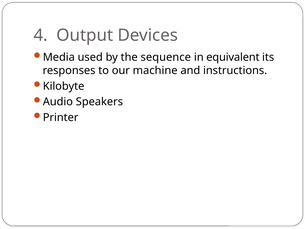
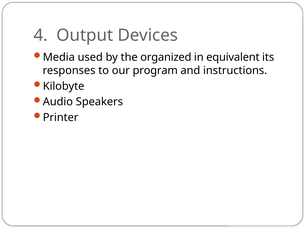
sequence: sequence -> organized
machine: machine -> program
